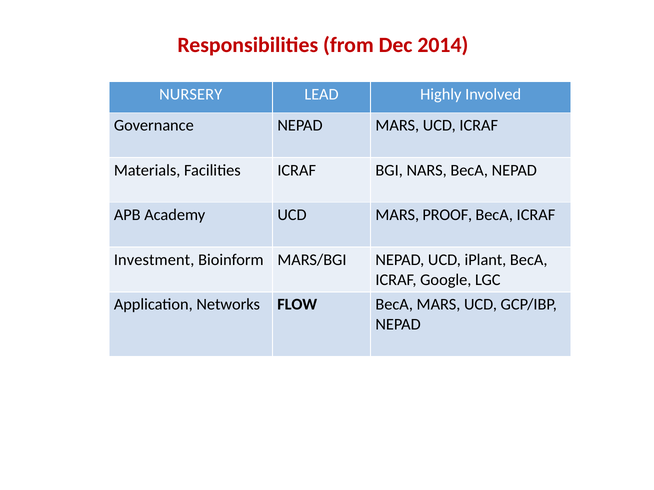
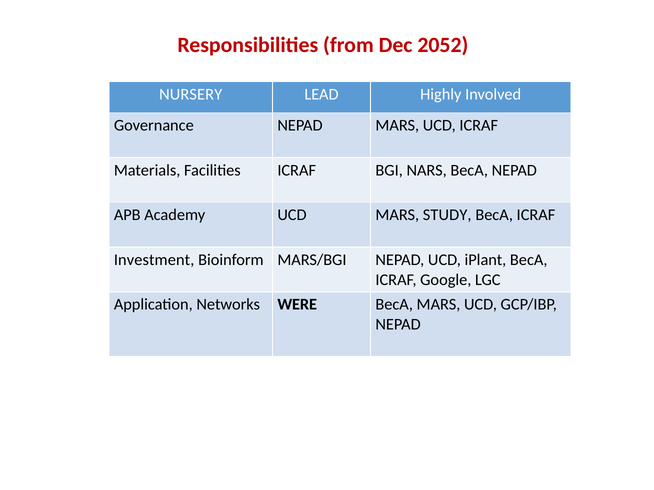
2014: 2014 -> 2052
PROOF: PROOF -> STUDY
FLOW: FLOW -> WERE
